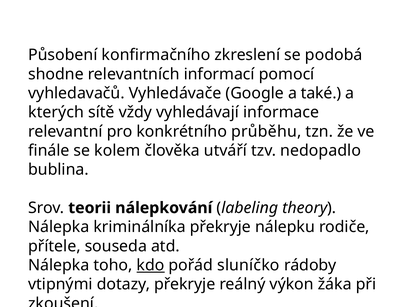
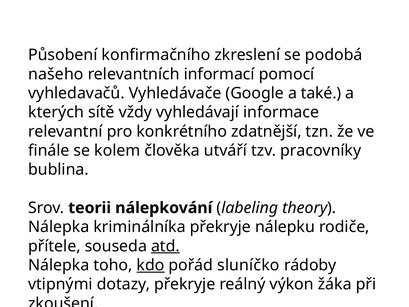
shodne: shodne -> našeho
průběhu: průběhu -> zdatnější
nedopadlo: nedopadlo -> pracovníky
atd underline: none -> present
